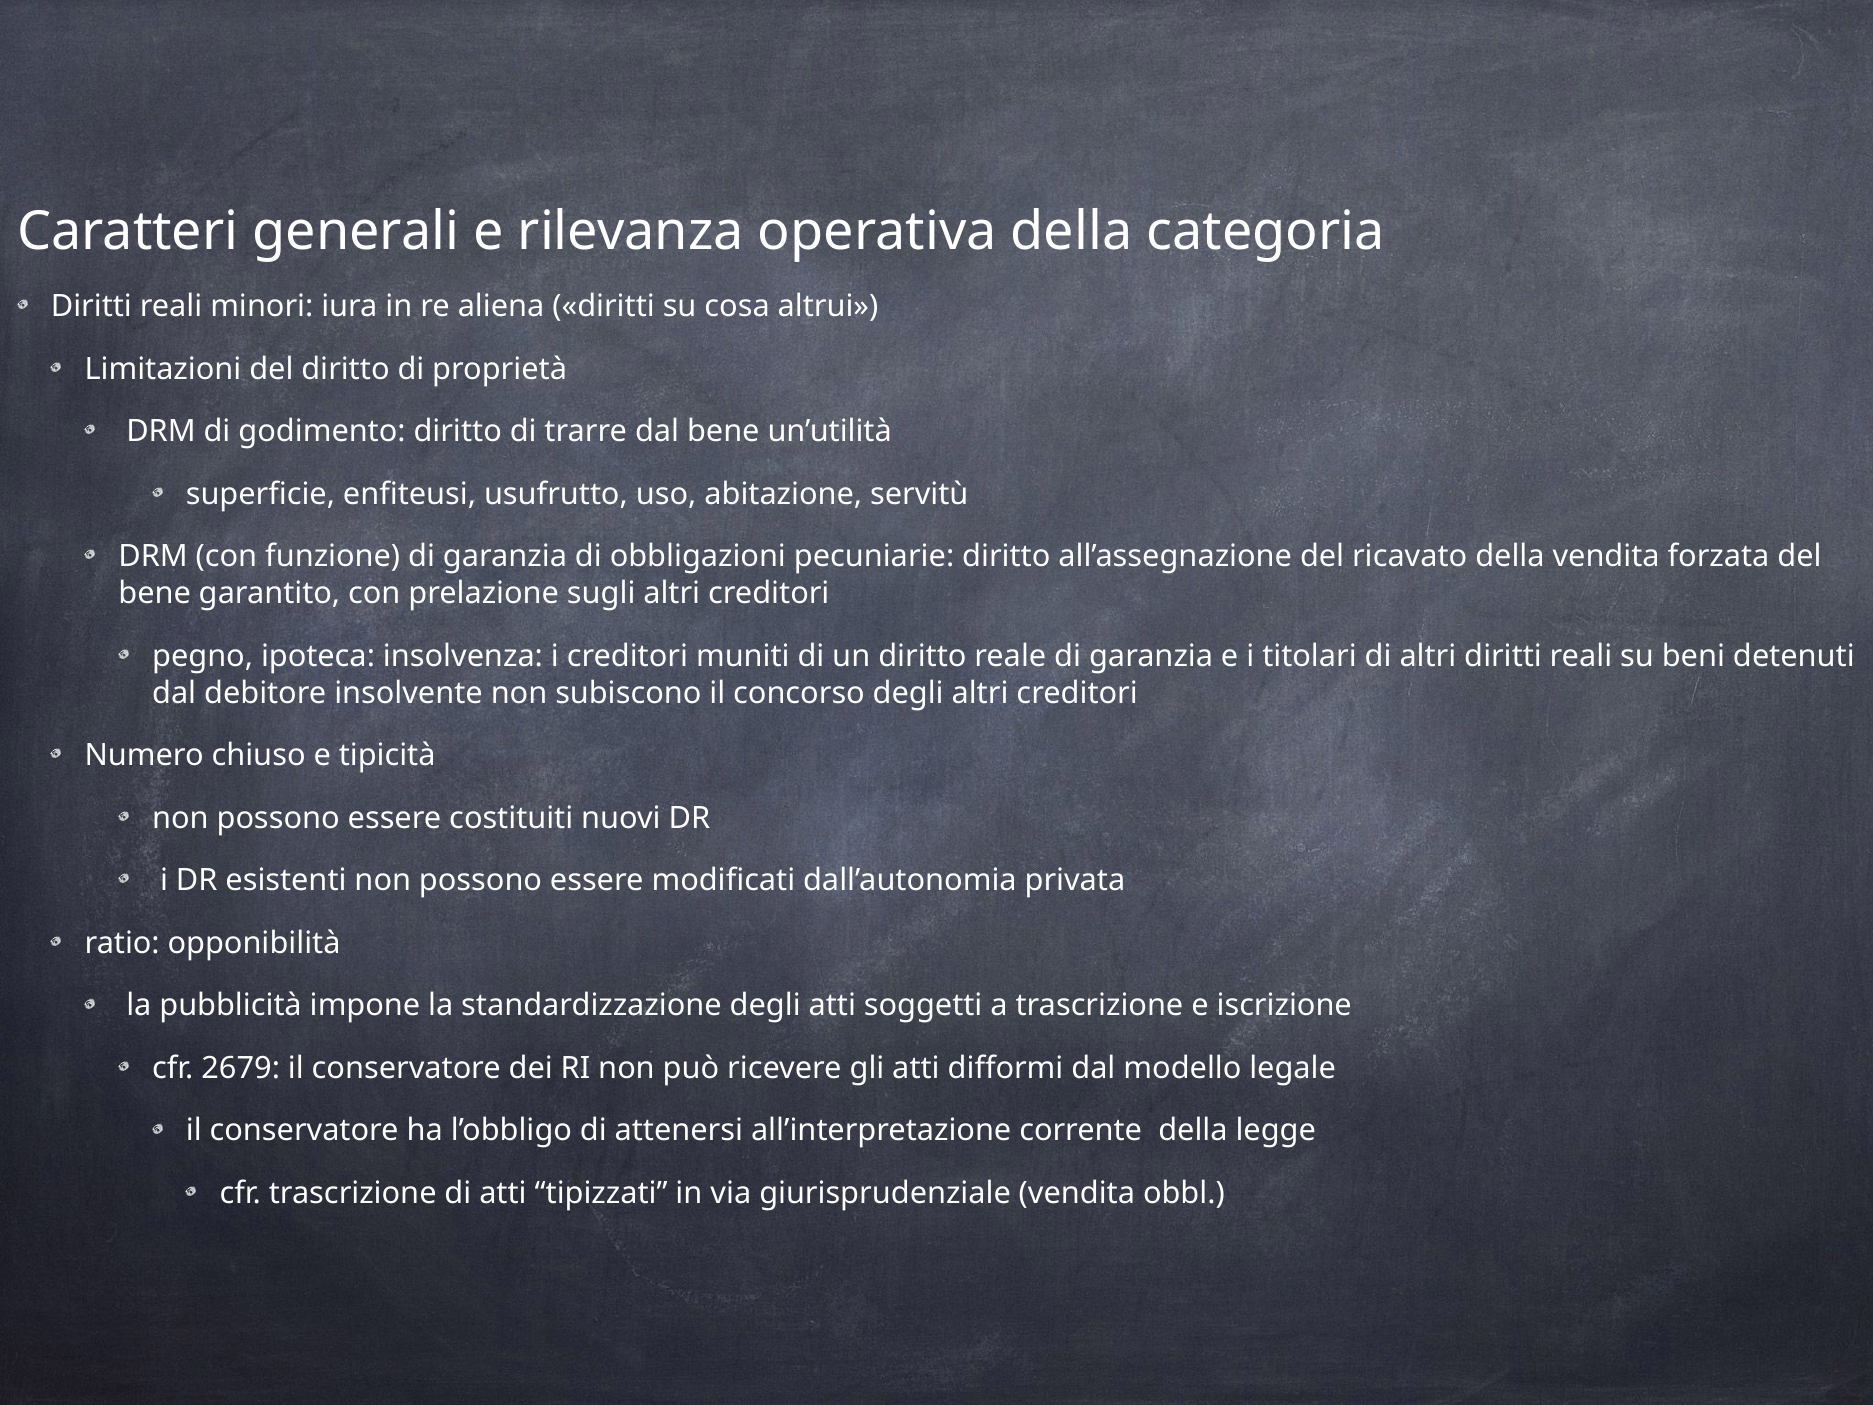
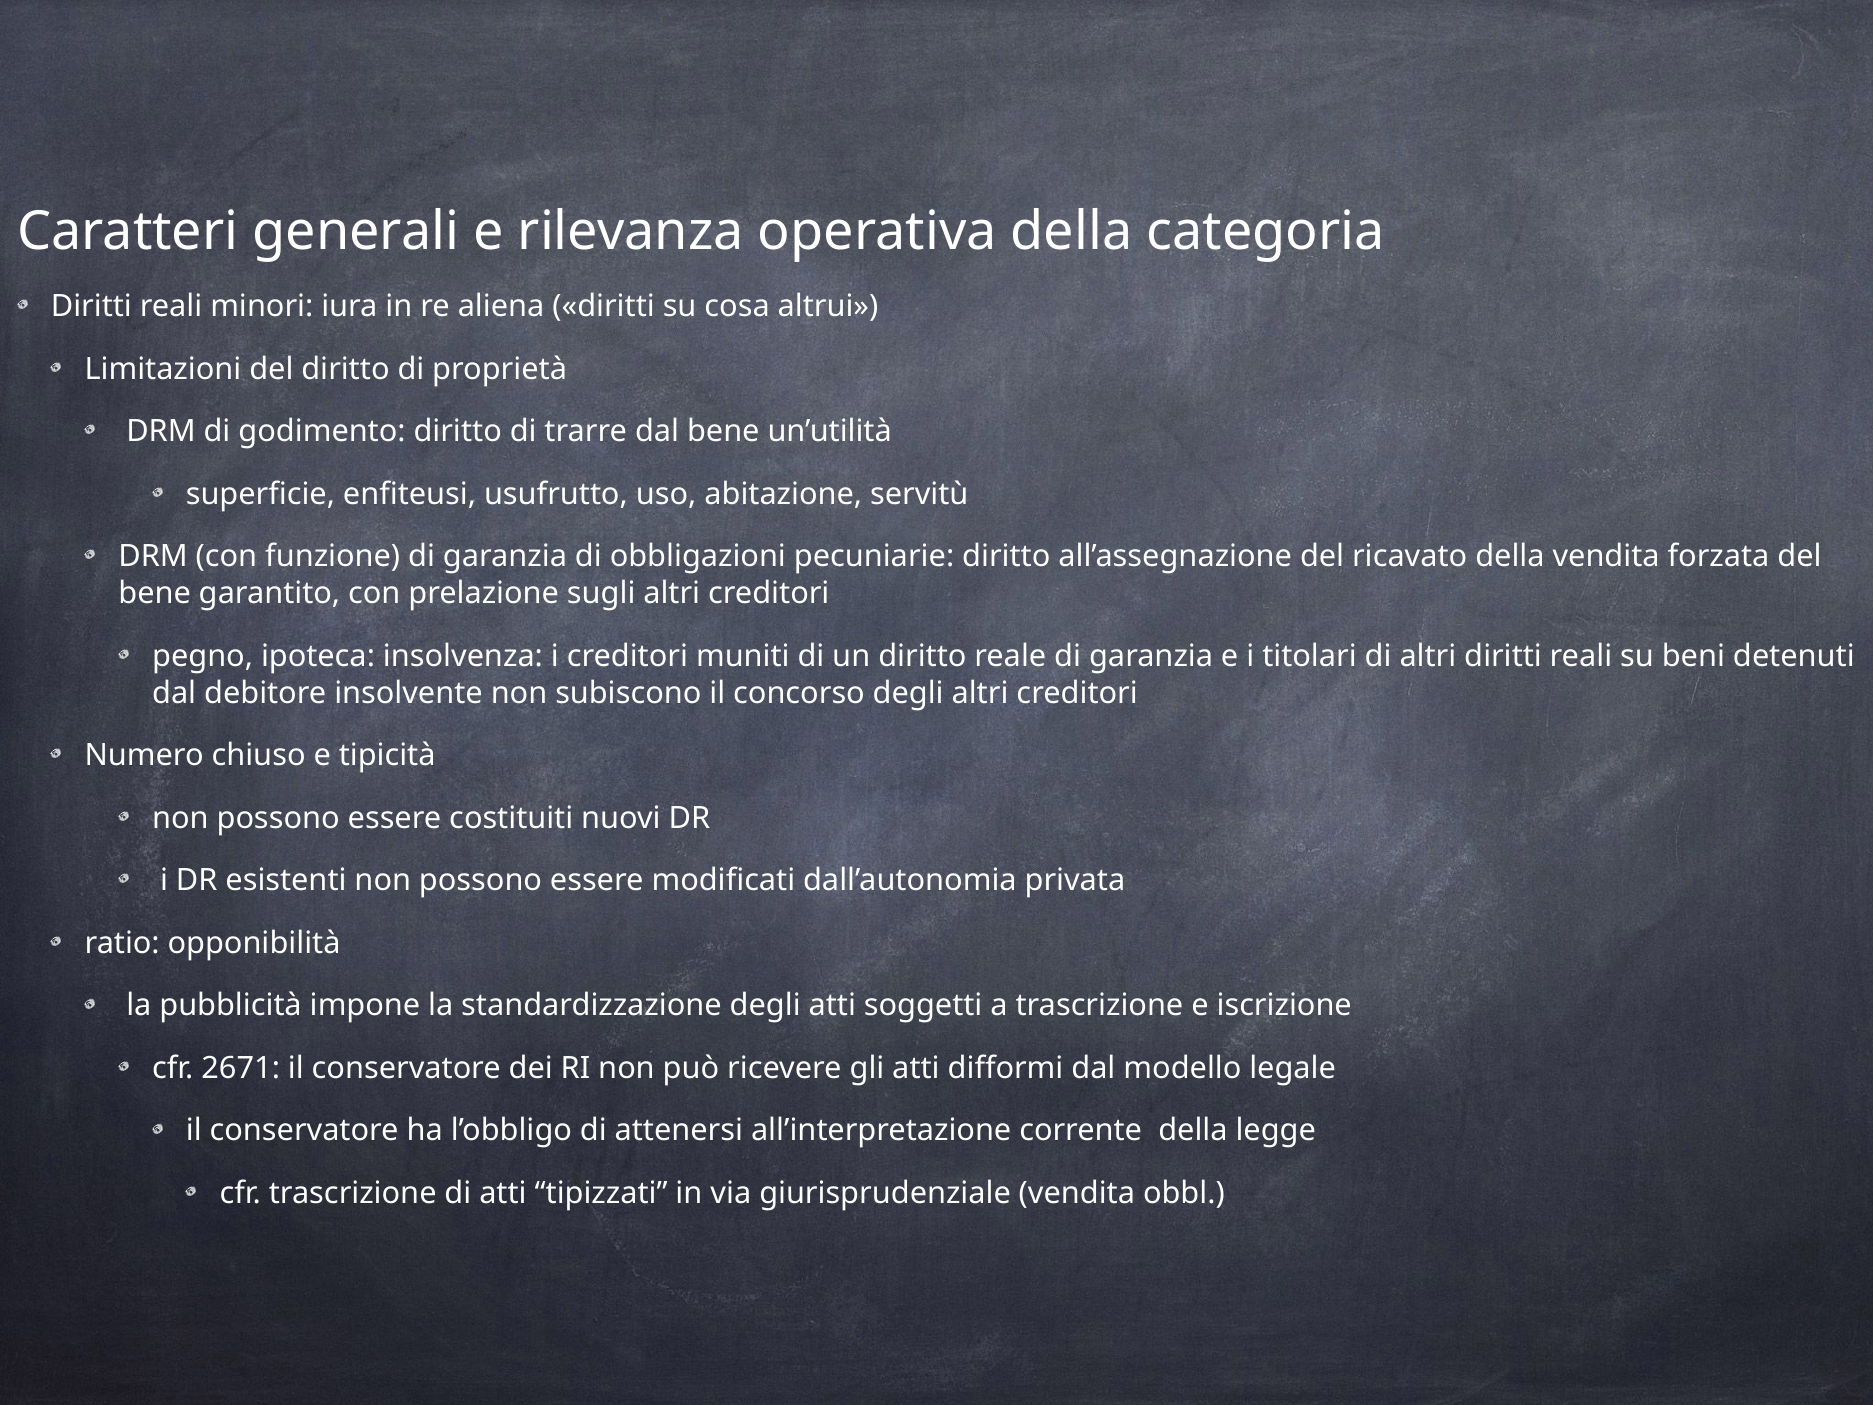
2679: 2679 -> 2671
